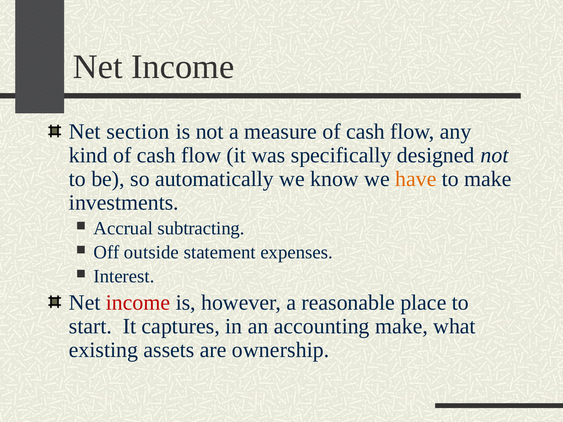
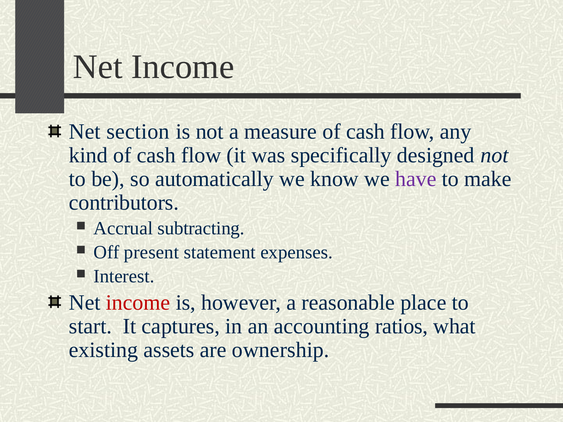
have colour: orange -> purple
investments: investments -> contributors
outside: outside -> present
accounting make: make -> ratios
